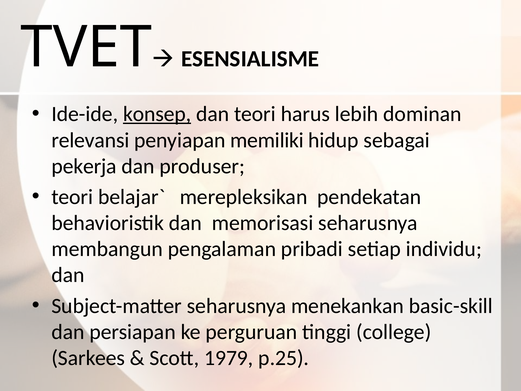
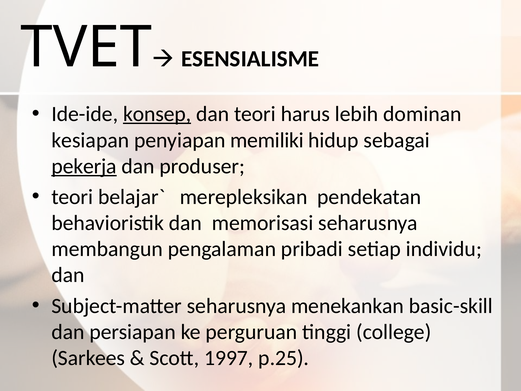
relevansi: relevansi -> kesiapan
pekerja underline: none -> present
1979: 1979 -> 1997
